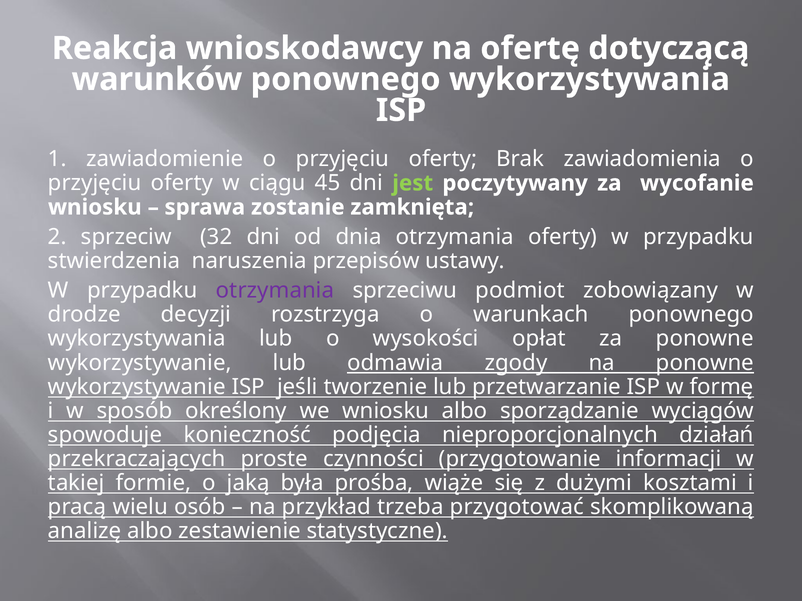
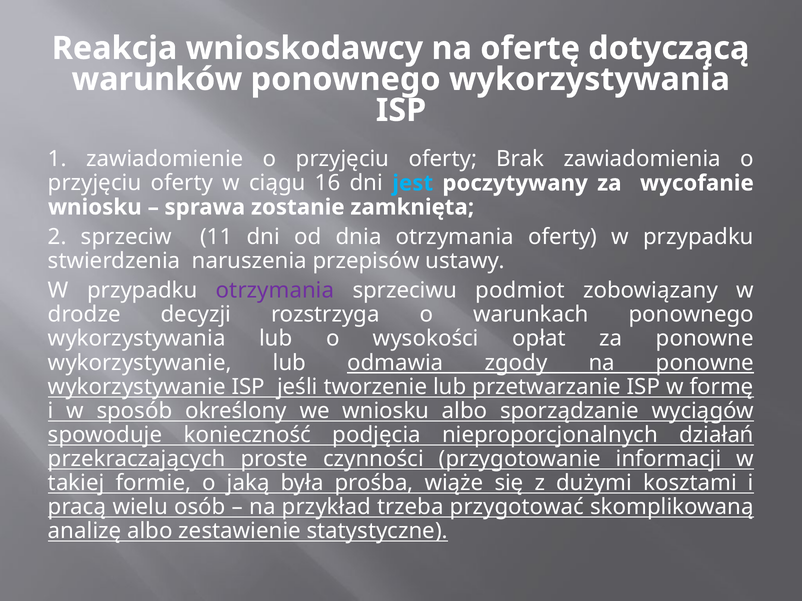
45: 45 -> 16
jest colour: light green -> light blue
32: 32 -> 11
